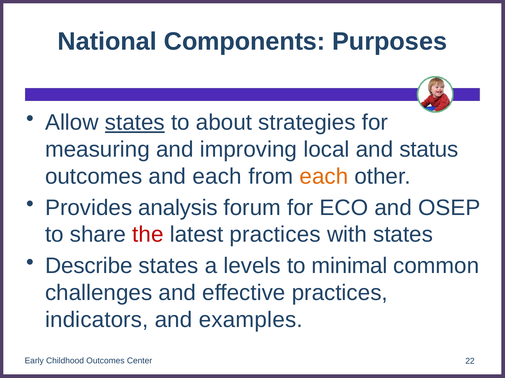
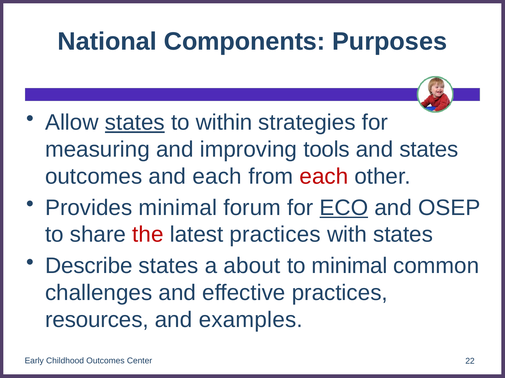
about: about -> within
local: local -> tools
and status: status -> states
each at (324, 177) colour: orange -> red
Provides analysis: analysis -> minimal
ECO underline: none -> present
levels: levels -> about
indicators: indicators -> resources
